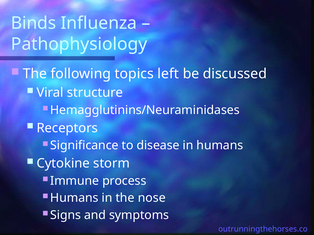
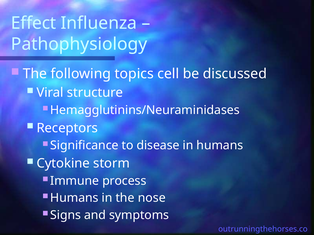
Binds: Binds -> Effect
left: left -> cell
